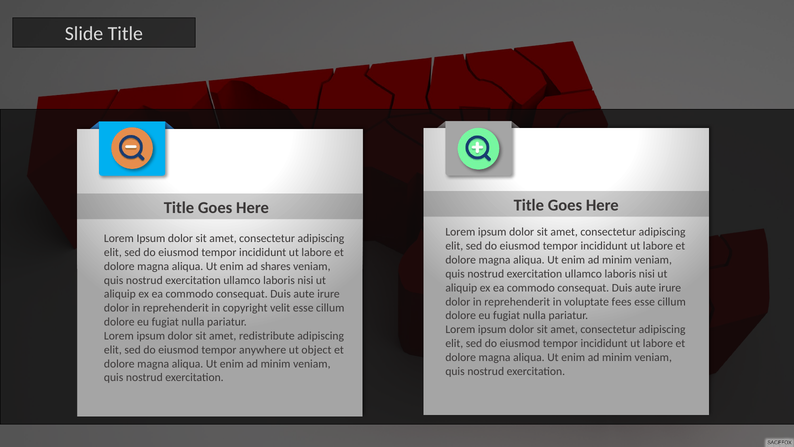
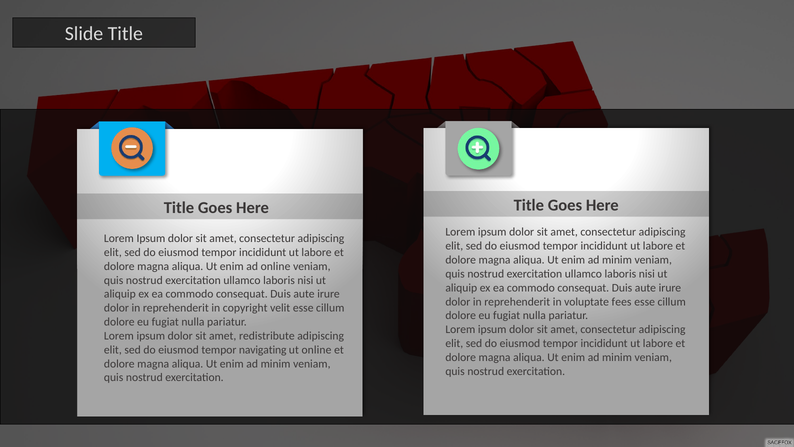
ad shares: shares -> online
anywhere: anywhere -> navigating
ut object: object -> online
